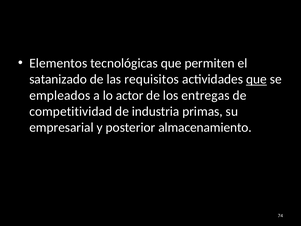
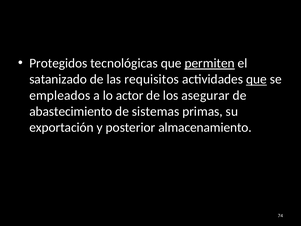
Elementos: Elementos -> Protegidos
permiten underline: none -> present
entregas: entregas -> asegurar
competitividad: competitividad -> abastecimiento
industria: industria -> sistemas
empresarial: empresarial -> exportación
